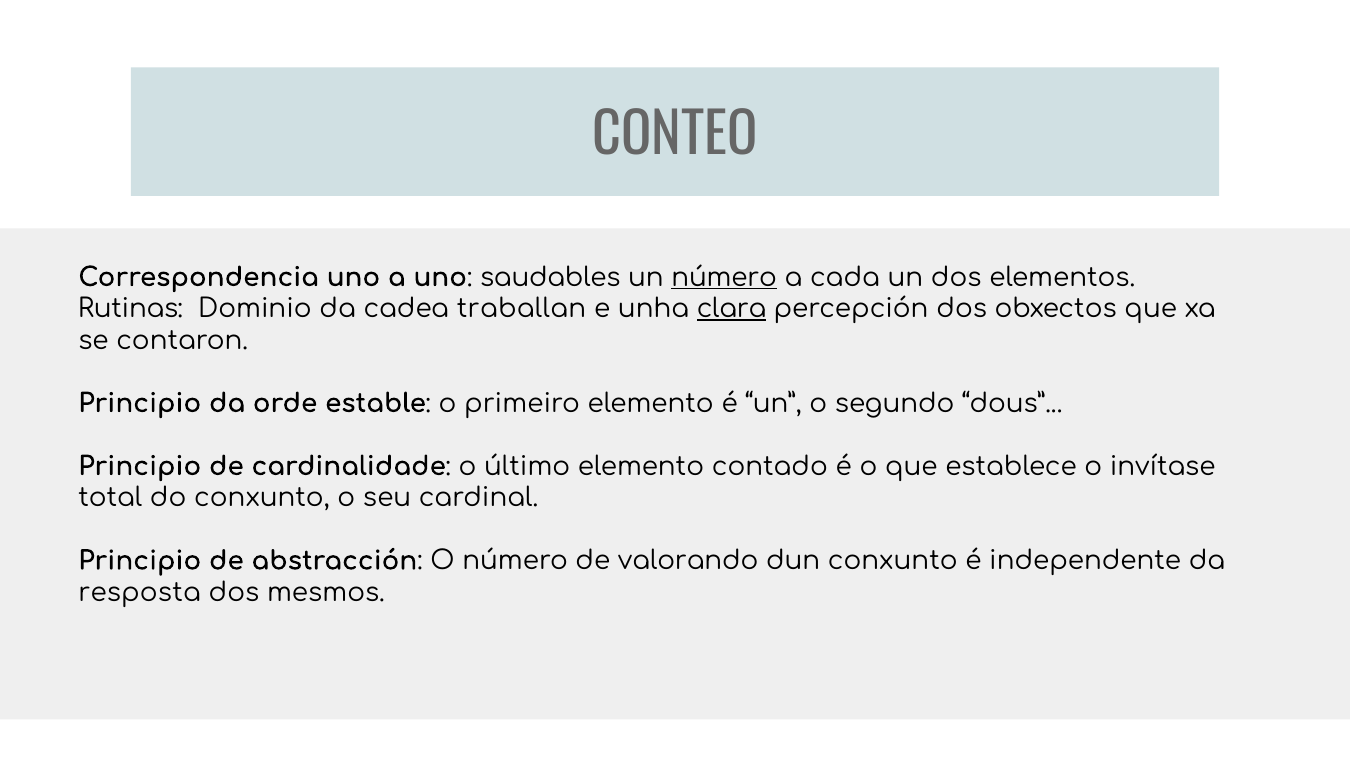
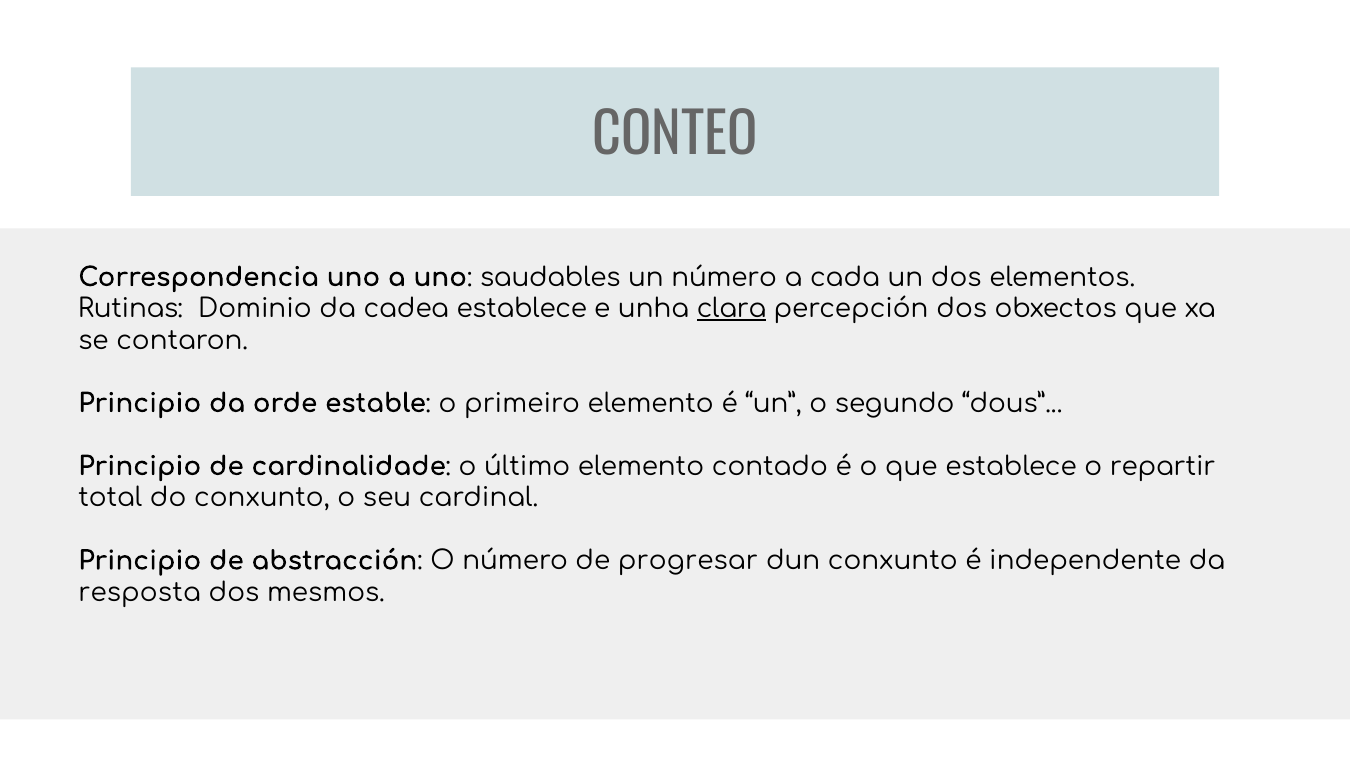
número at (724, 278) underline: present -> none
cadea traballan: traballan -> establece
invítase: invítase -> repartir
valorando: valorando -> progresar
